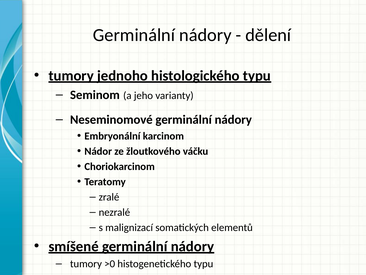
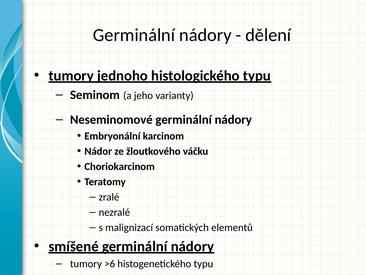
>0: >0 -> >6
